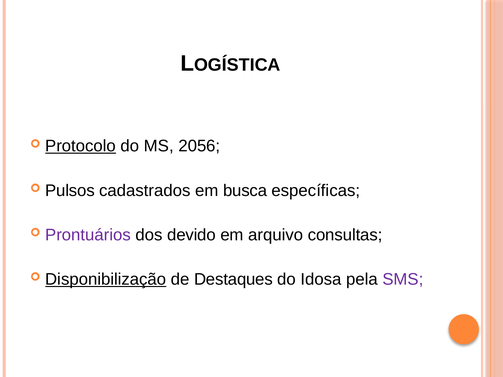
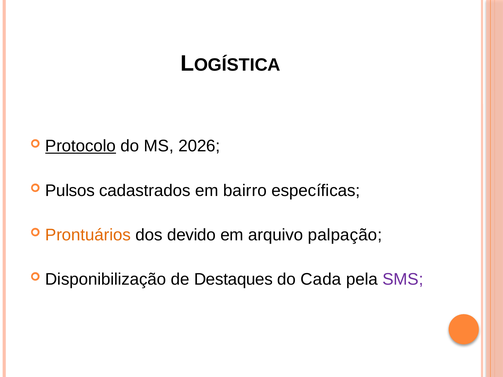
2056: 2056 -> 2026
busca: busca -> bairro
Prontuários colour: purple -> orange
consultas: consultas -> palpação
Disponibilização underline: present -> none
Idosa: Idosa -> Cada
